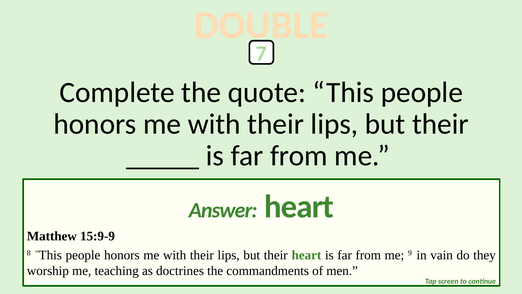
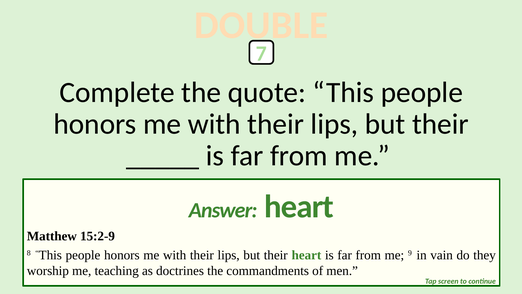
15:9-9: 15:9-9 -> 15:2-9
